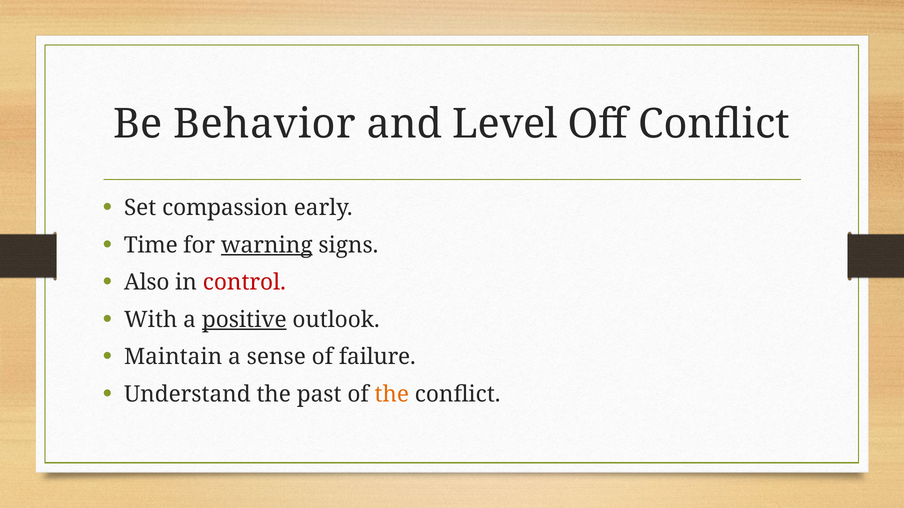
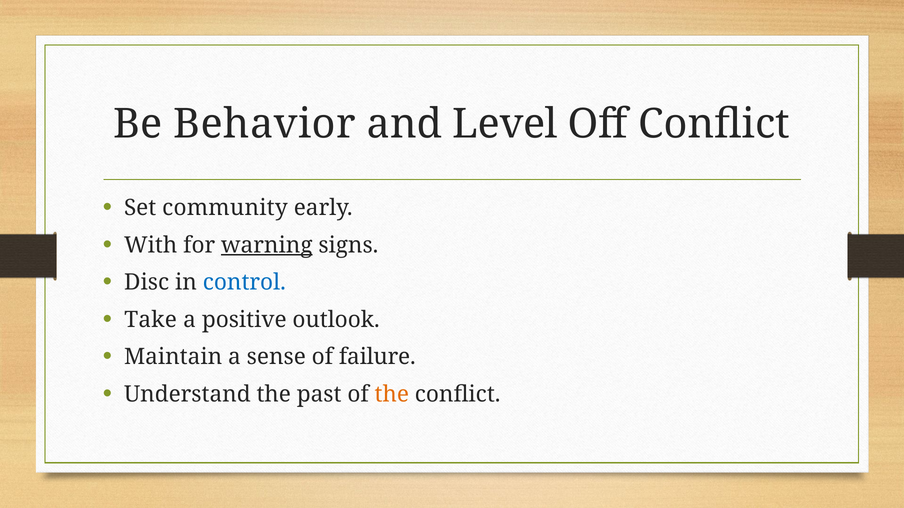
compassion: compassion -> community
Time: Time -> With
Also: Also -> Disc
control colour: red -> blue
With: With -> Take
positive underline: present -> none
